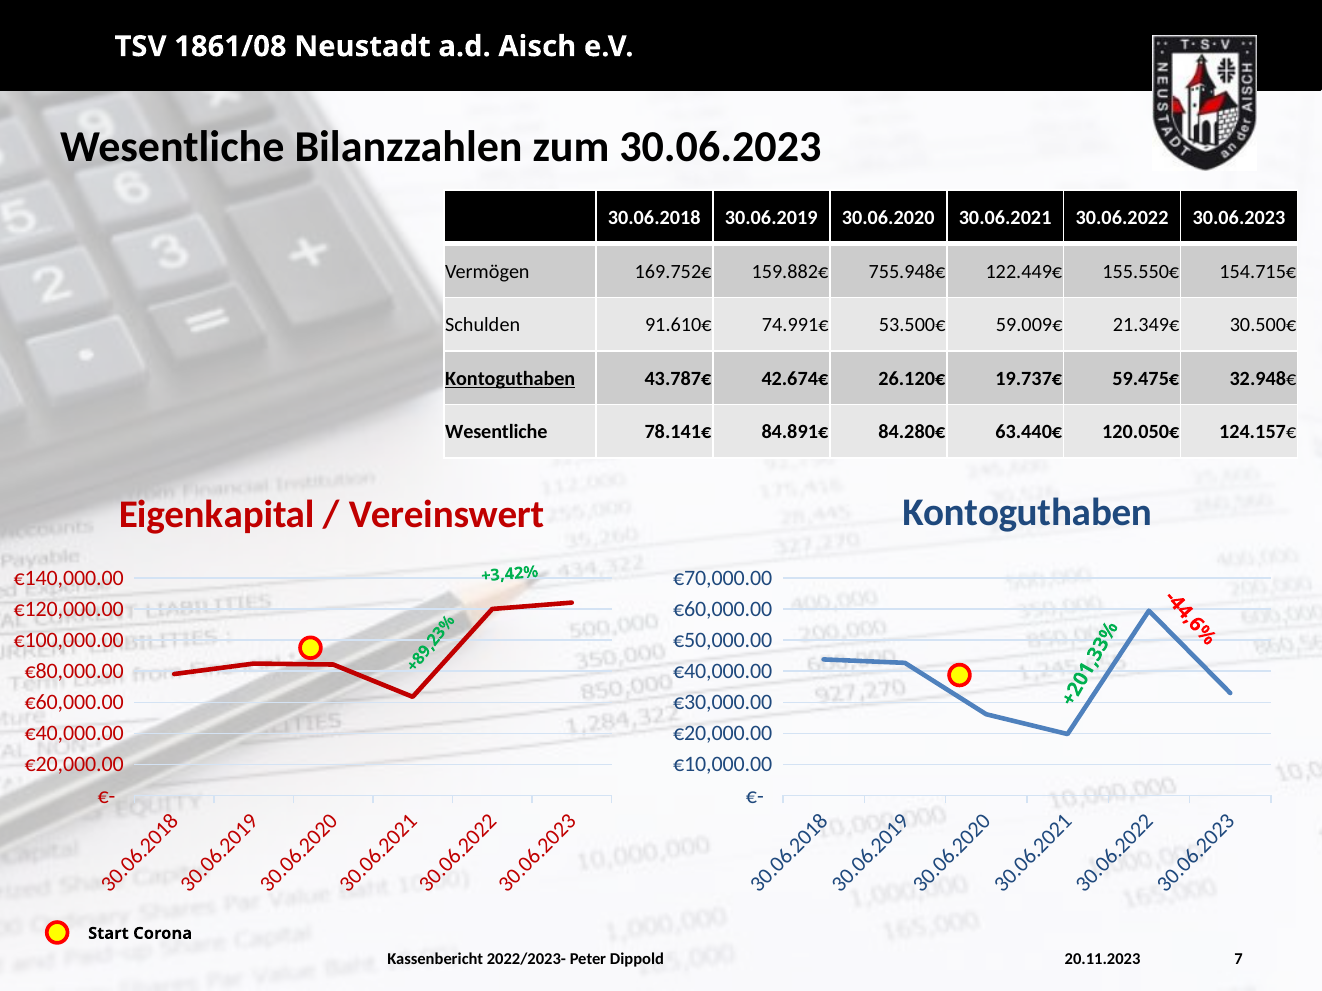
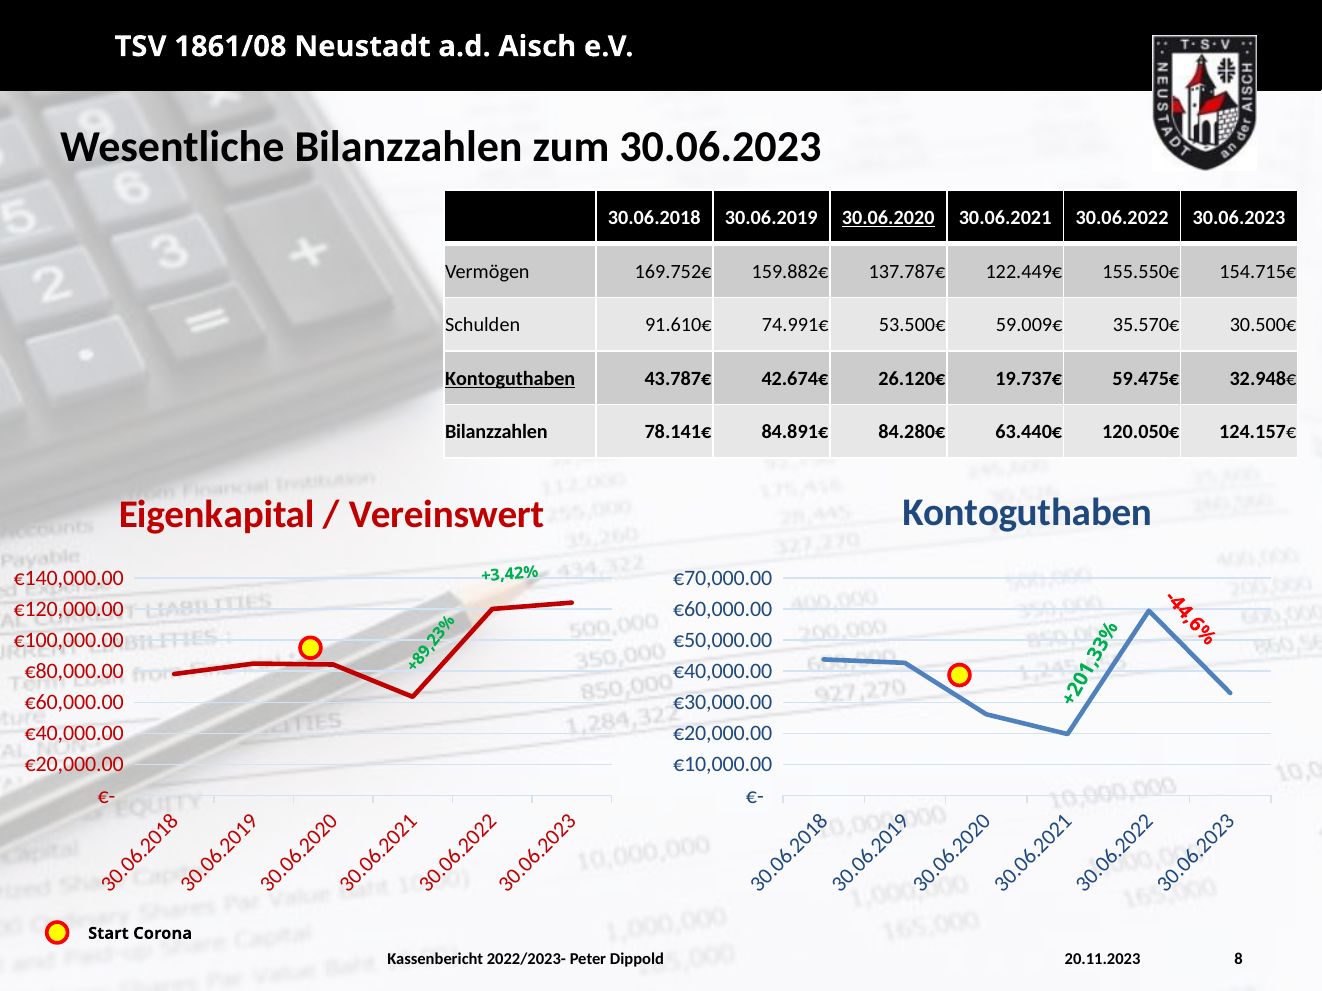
30.06.2020 underline: none -> present
755.948€: 755.948€ -> 137.787€
21.349€: 21.349€ -> 35.570€
Wesentliche at (496, 433): Wesentliche -> Bilanzzahlen
Dippold 7: 7 -> 8
